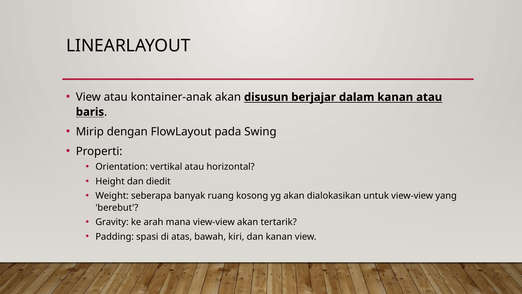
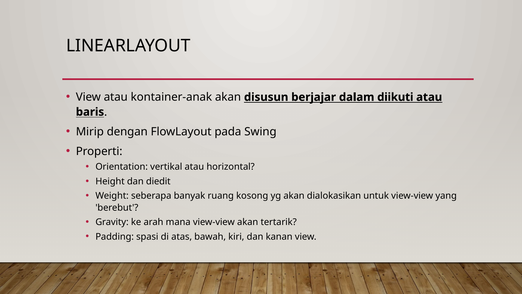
dalam kanan: kanan -> diikuti
